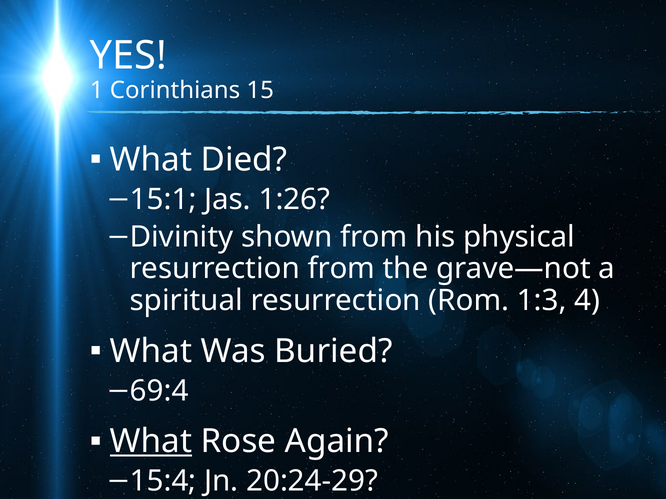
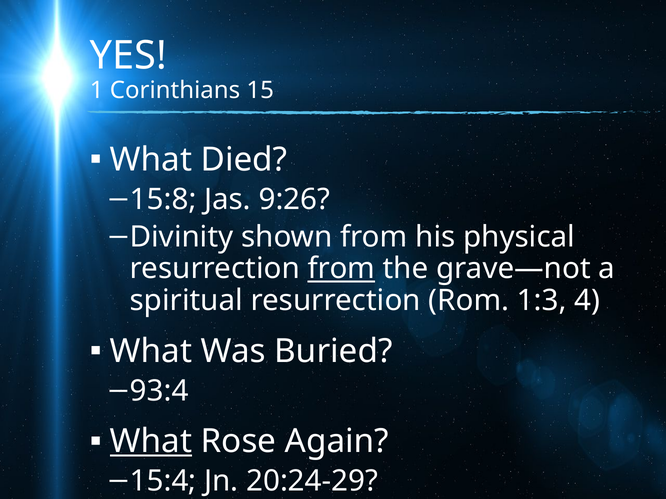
15:1: 15:1 -> 15:8
1:26: 1:26 -> 9:26
from at (341, 269) underline: none -> present
69:4: 69:4 -> 93:4
